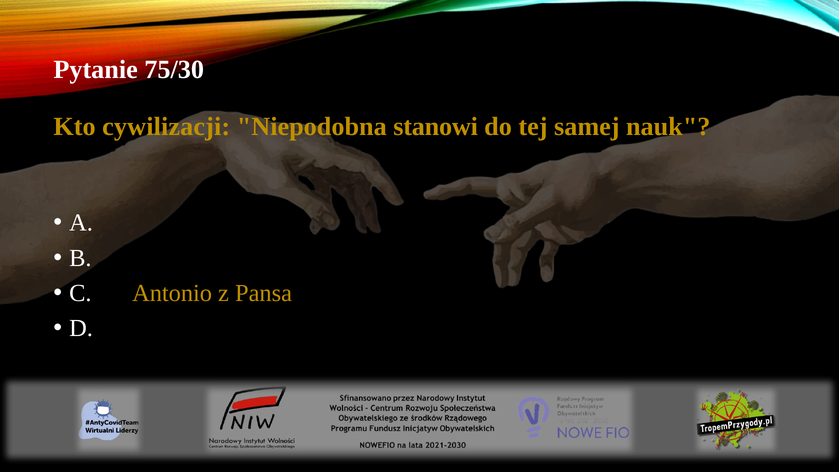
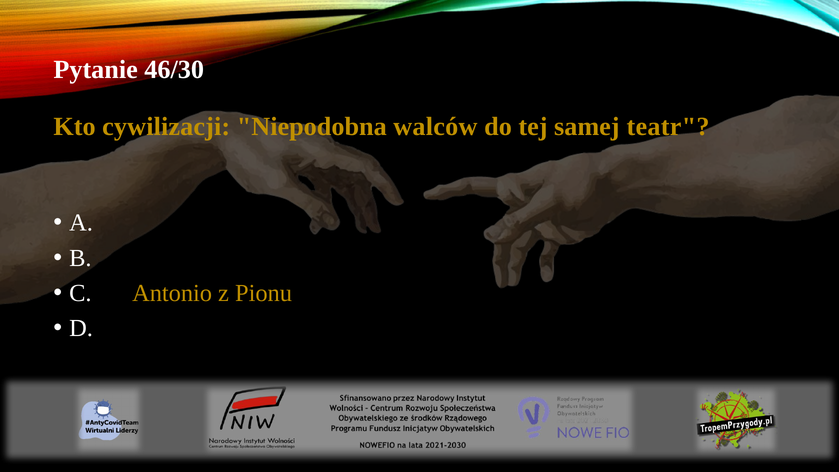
75/30: 75/30 -> 46/30
stanowi: stanowi -> walców
nauk: nauk -> teatr
Pansa: Pansa -> Pionu
